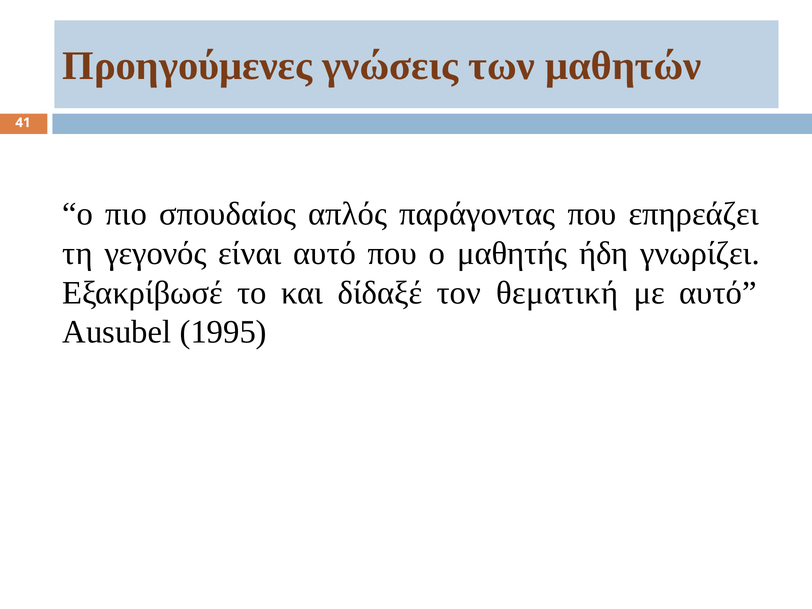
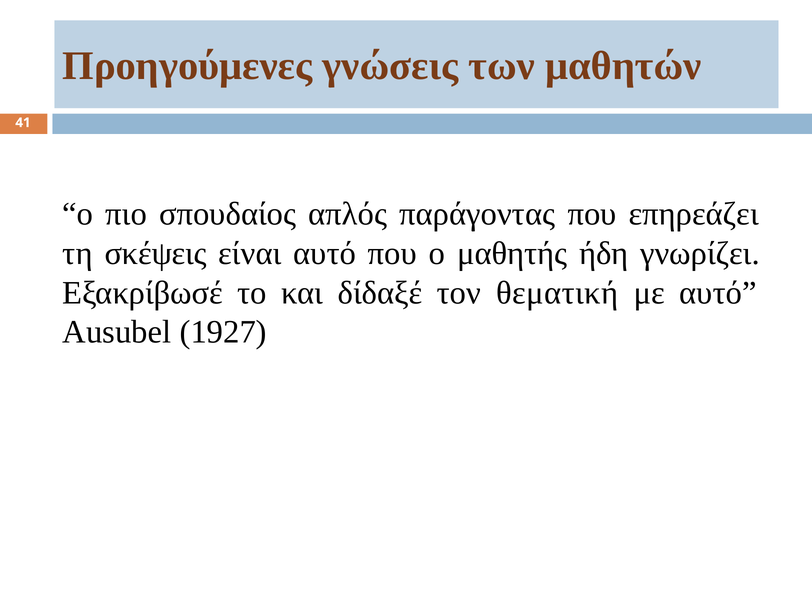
γεγονός: γεγονός -> σκέψεις
1995: 1995 -> 1927
